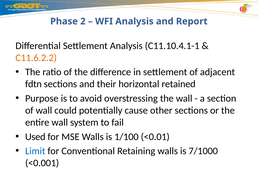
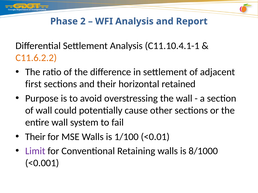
fdtn: fdtn -> first
Used at (35, 137): Used -> Their
Limit colour: blue -> purple
7/1000: 7/1000 -> 8/1000
